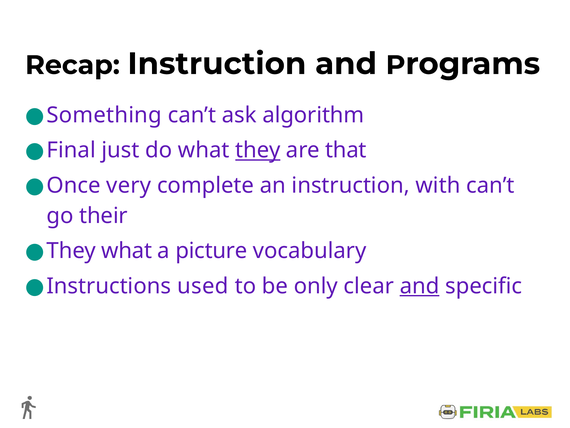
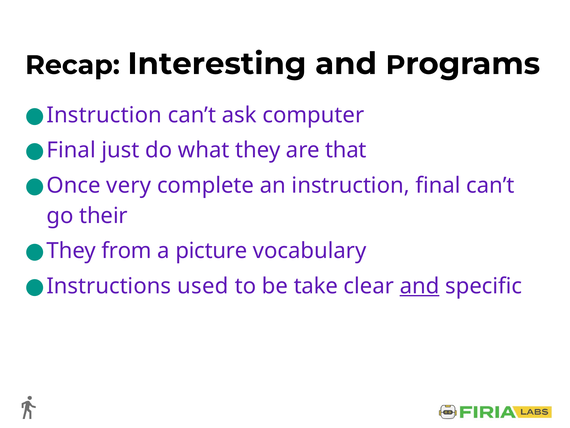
Recap Instruction: Instruction -> Interesting
Something at (104, 115): Something -> Instruction
algorithm: algorithm -> computer
they at (258, 150) underline: present -> none
instruction with: with -> final
They what: what -> from
only: only -> take
